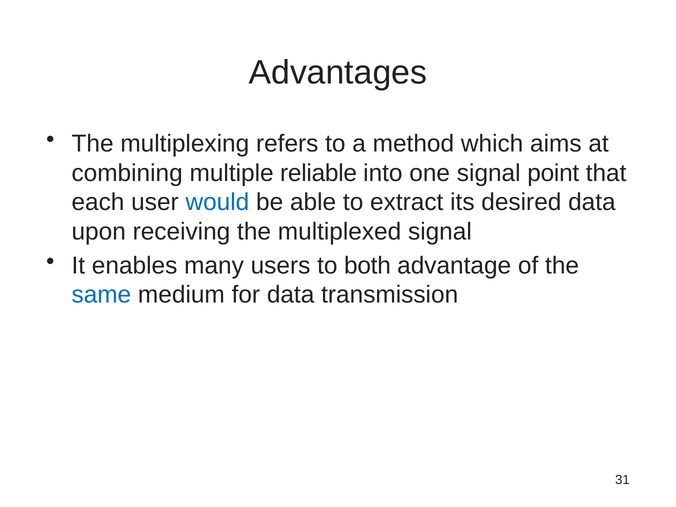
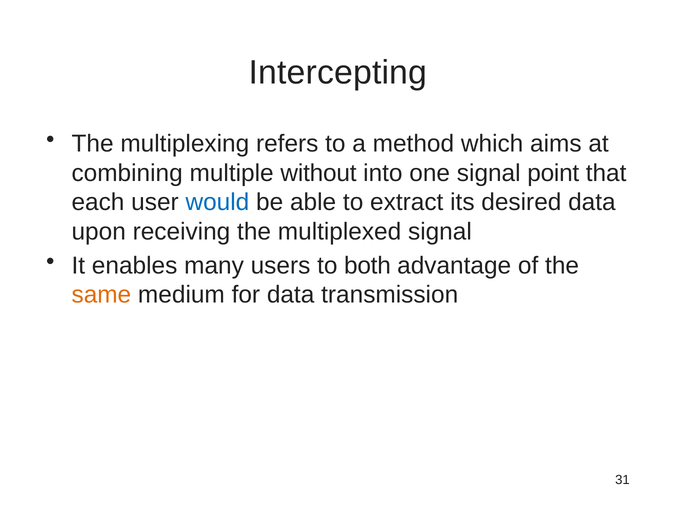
Advantages: Advantages -> Intercepting
reliable: reliable -> without
same colour: blue -> orange
